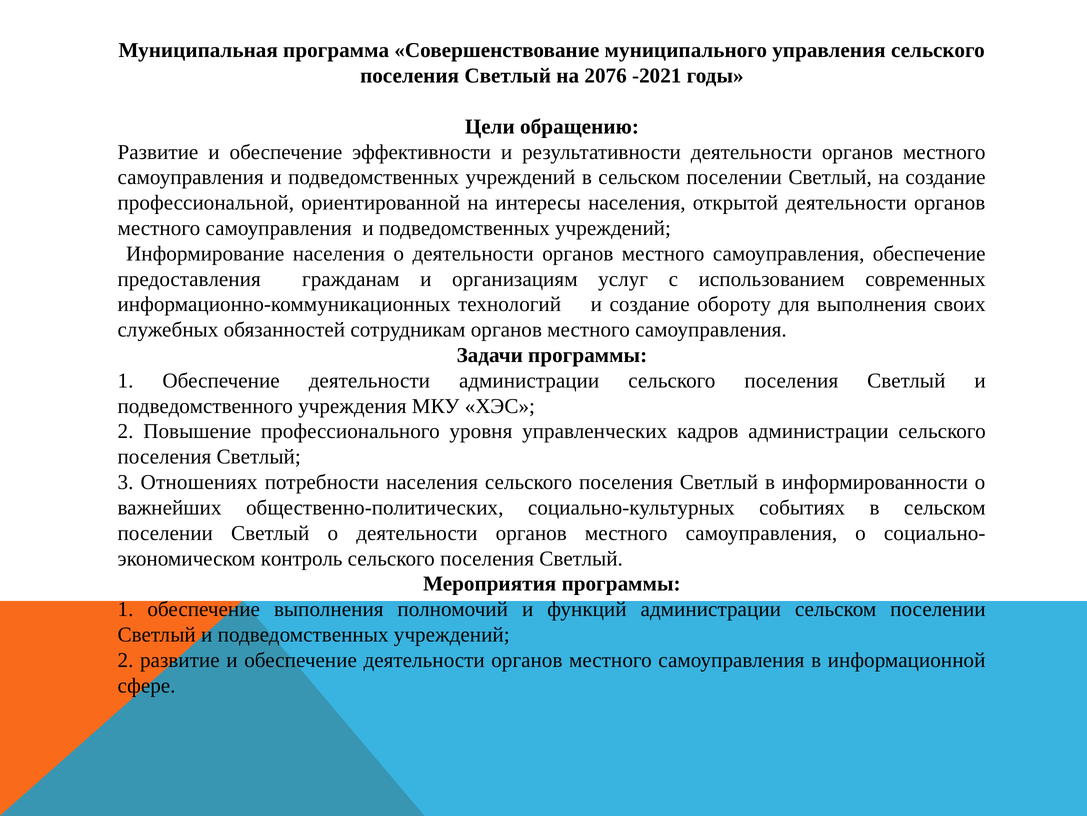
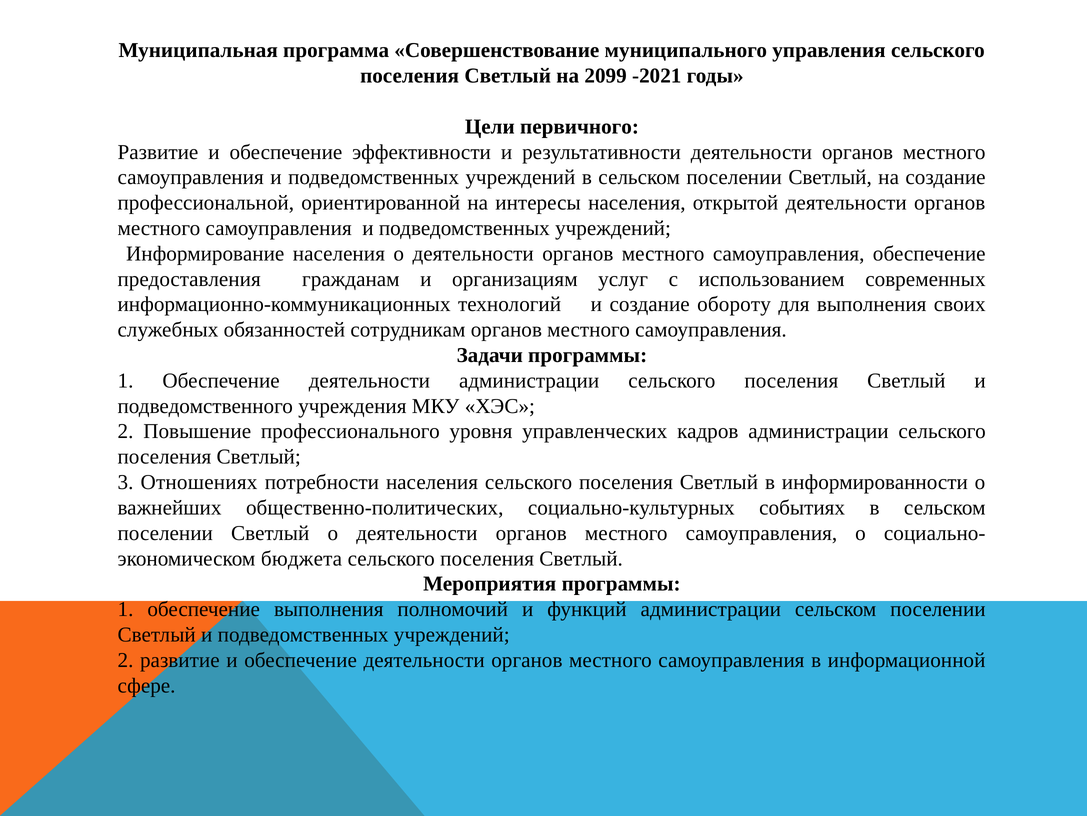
2076: 2076 -> 2099
обращению: обращению -> первичного
контроль: контроль -> бюджета
